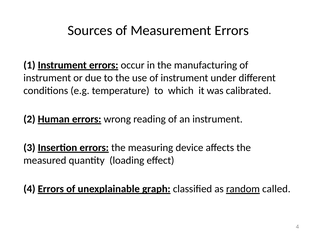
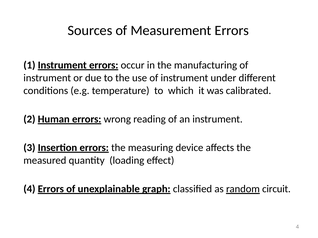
called: called -> circuit
